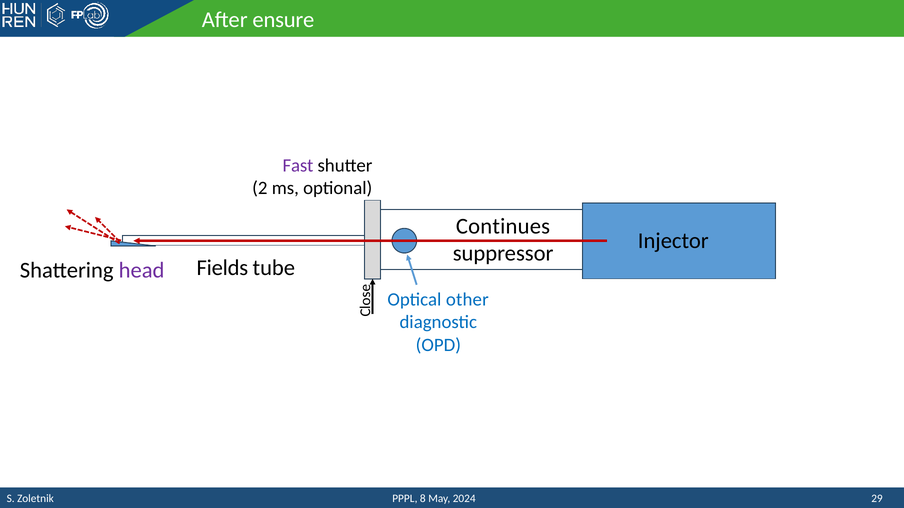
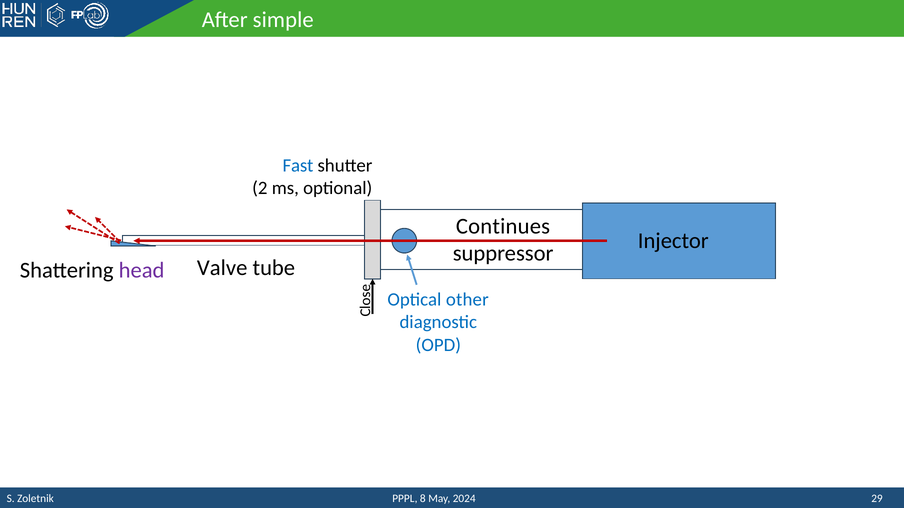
ensure: ensure -> simple
Fast colour: purple -> blue
Fields: Fields -> Valve
